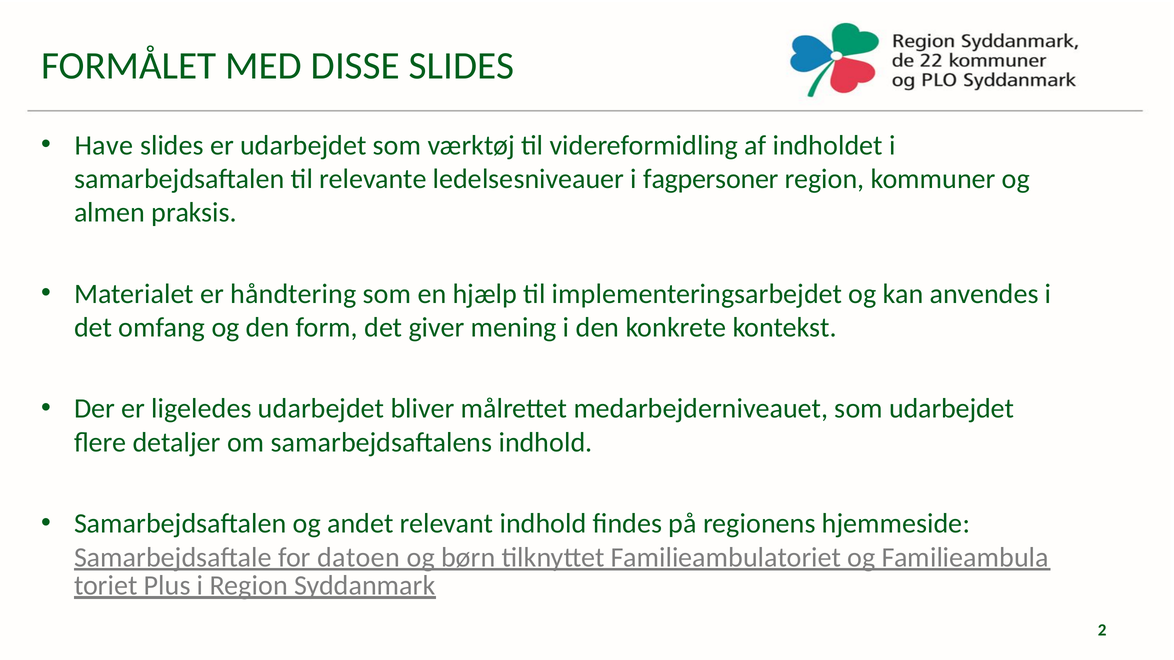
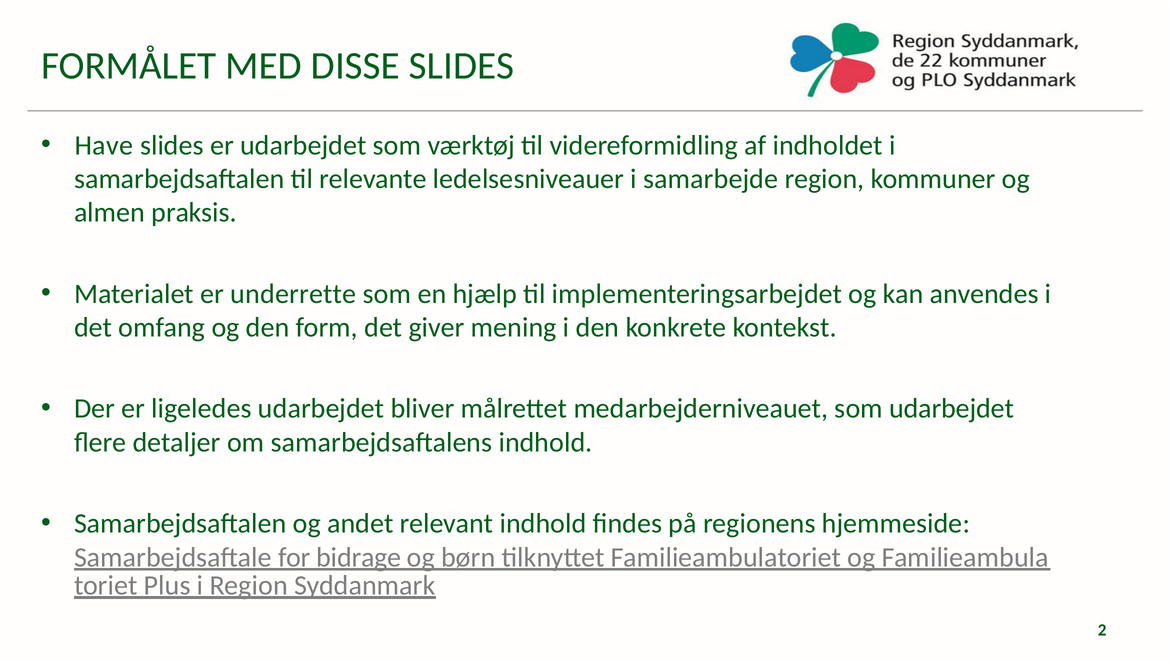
fagpersoner: fagpersoner -> samarbejde
håndtering: håndtering -> underrette
datoen: datoen -> bidrage
